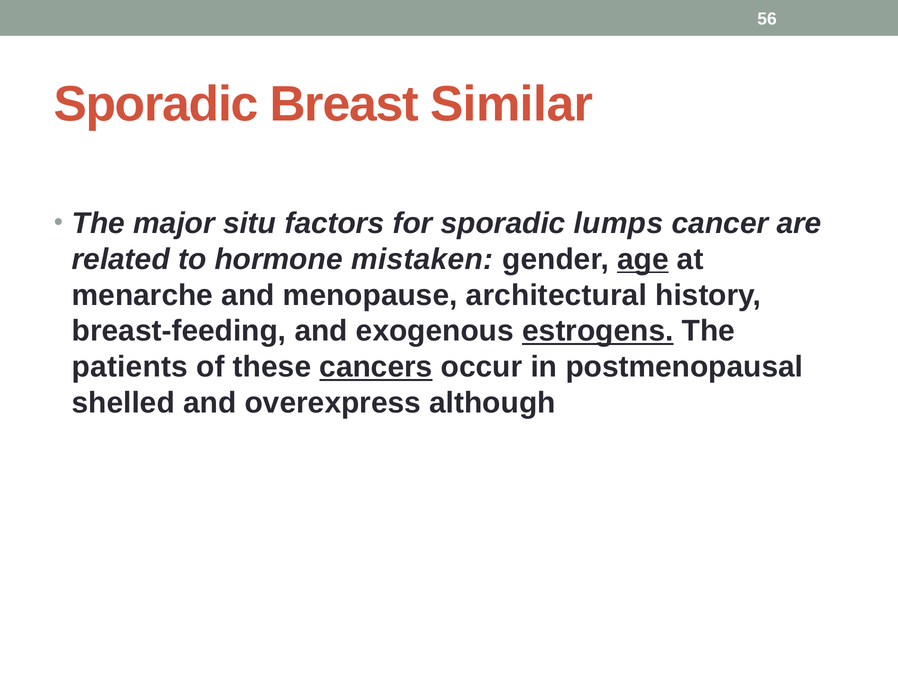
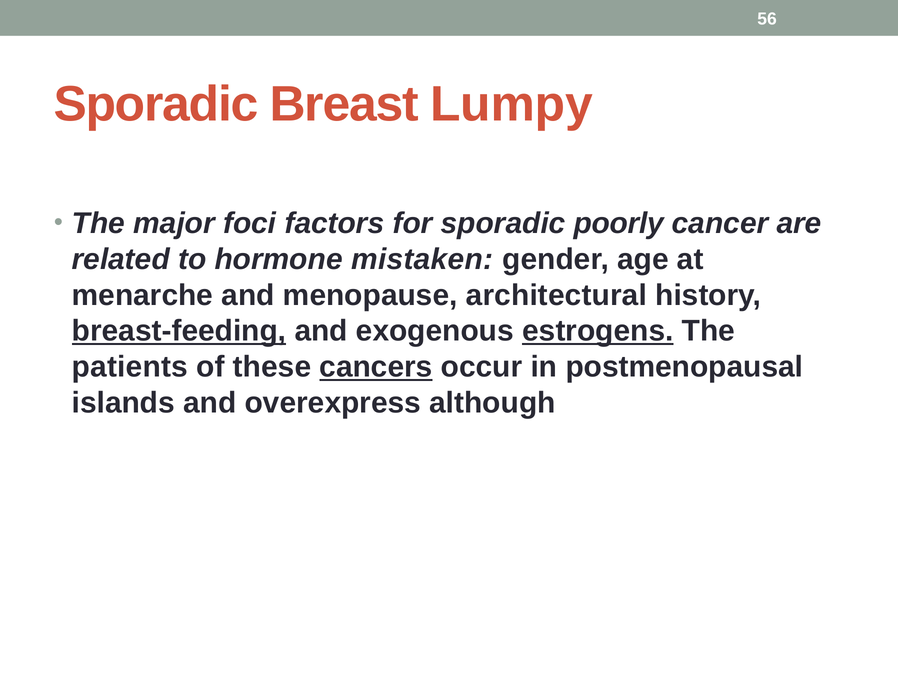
Similar: Similar -> Lumpy
situ: situ -> foci
lumps: lumps -> poorly
age underline: present -> none
breast-feeding underline: none -> present
shelled: shelled -> islands
